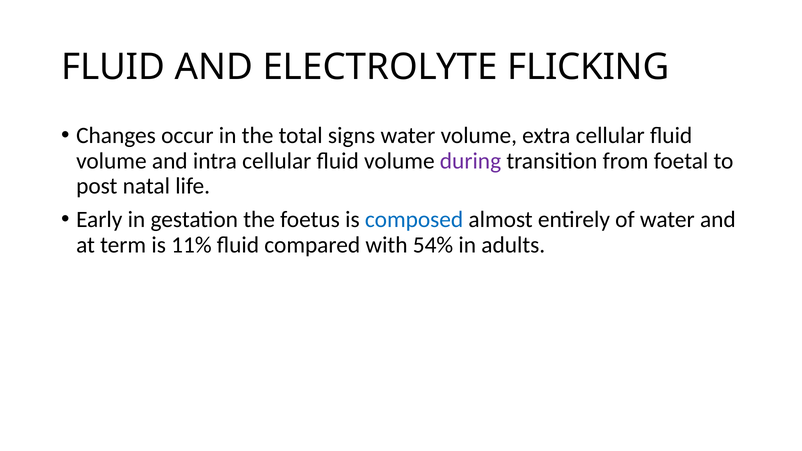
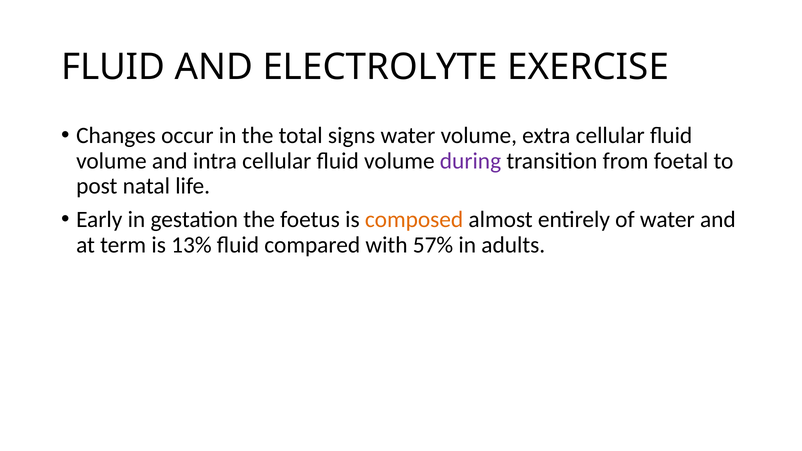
FLICKING: FLICKING -> EXERCISE
composed colour: blue -> orange
11%: 11% -> 13%
54%: 54% -> 57%
